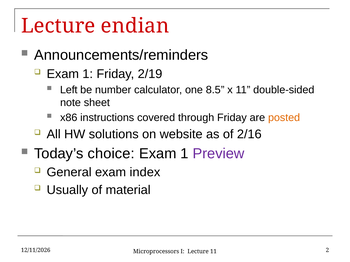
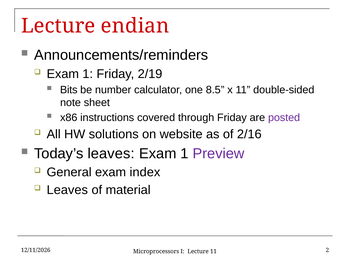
Left: Left -> Bits
posted colour: orange -> purple
Today’s choice: choice -> leaves
Usually at (67, 190): Usually -> Leaves
